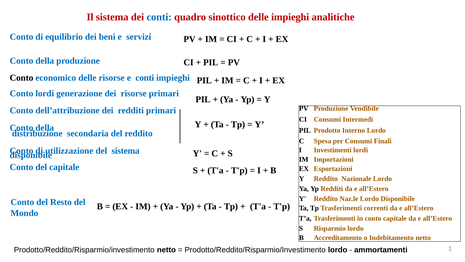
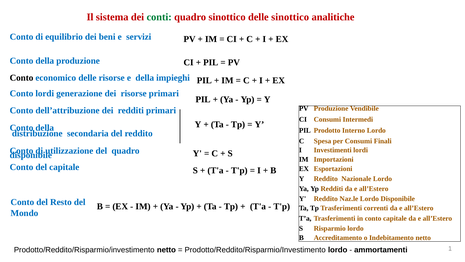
conti at (159, 17) colour: blue -> green
delle impieghi: impieghi -> sinottico
e conti: conti -> della
del sistema: sistema -> quadro
